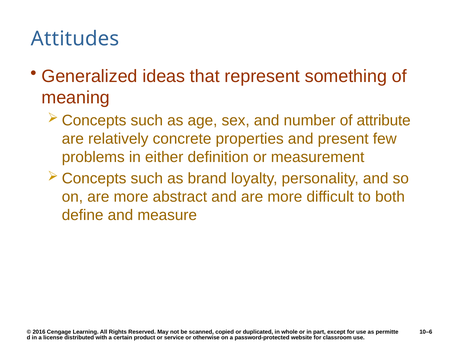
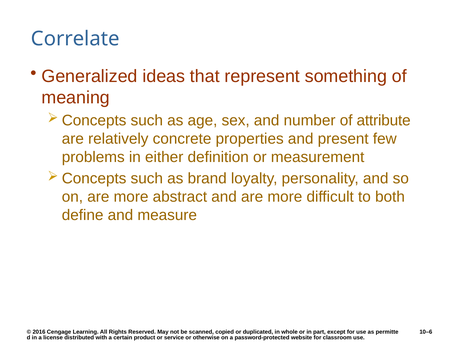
Attitudes: Attitudes -> Correlate
